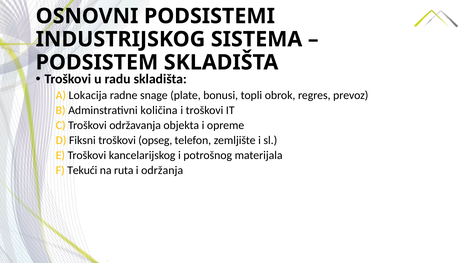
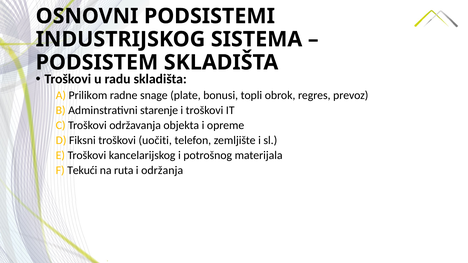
Lokacija: Lokacija -> Prilikom
količina: količina -> starenje
opseg: opseg -> uočiti
